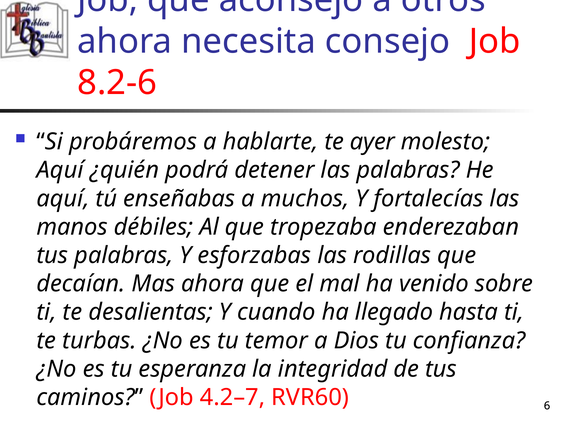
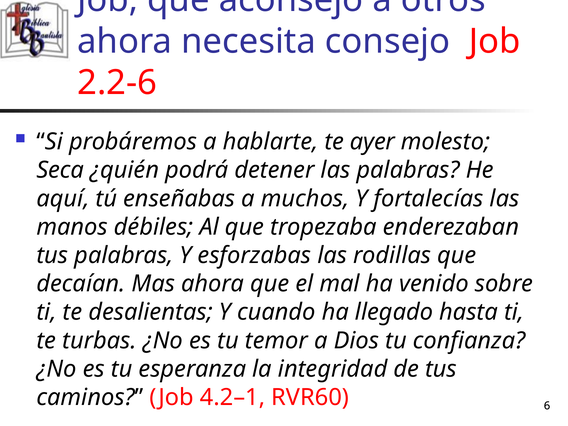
8.2-6: 8.2-6 -> 2.2-6
Aquí at (60, 170): Aquí -> Seca
4.2–7: 4.2–7 -> 4.2–1
